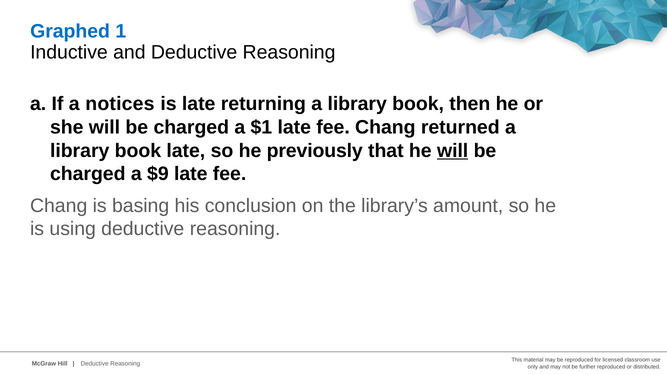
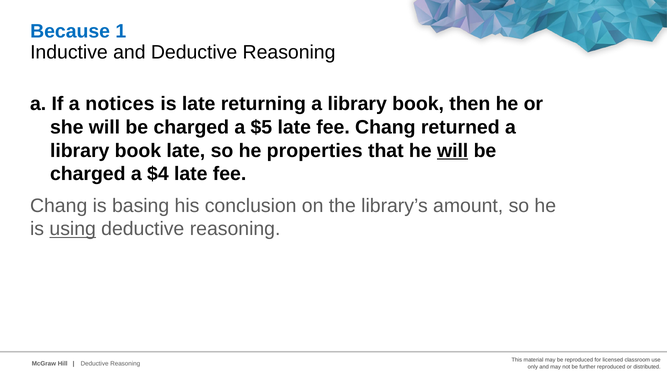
Graphed: Graphed -> Because
$1: $1 -> $5
previously: previously -> properties
$9: $9 -> $4
using underline: none -> present
